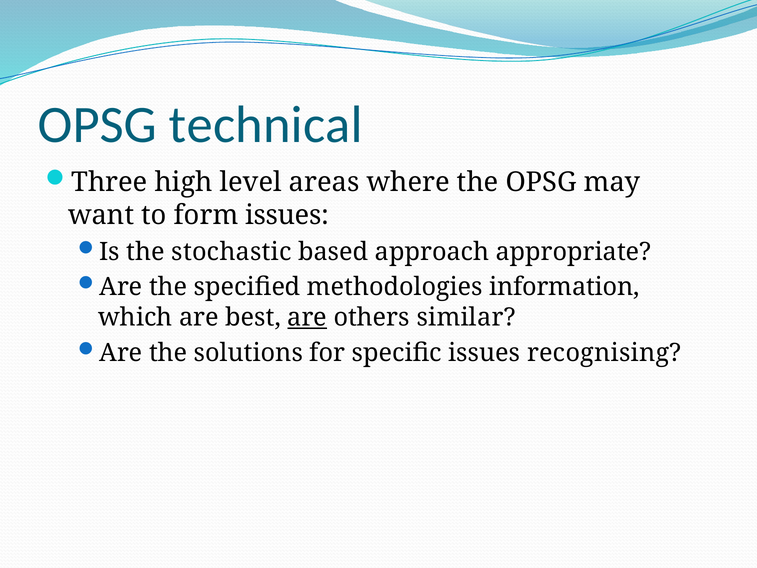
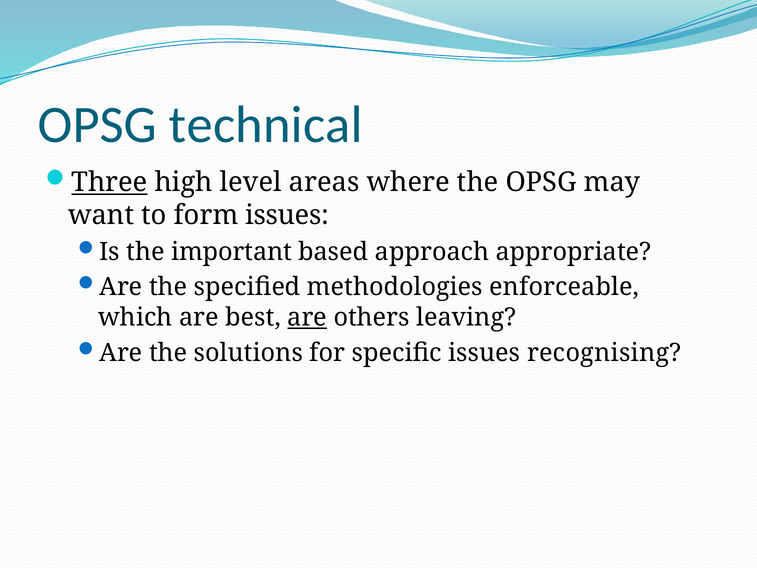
Three underline: none -> present
stochastic: stochastic -> important
information: information -> enforceable
similar: similar -> leaving
